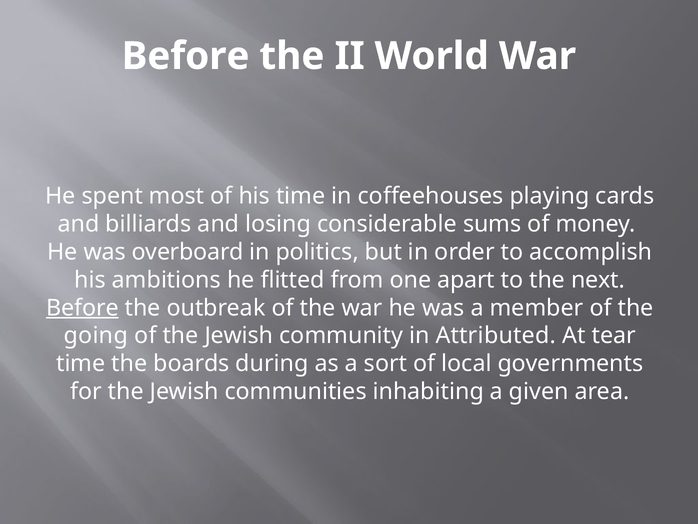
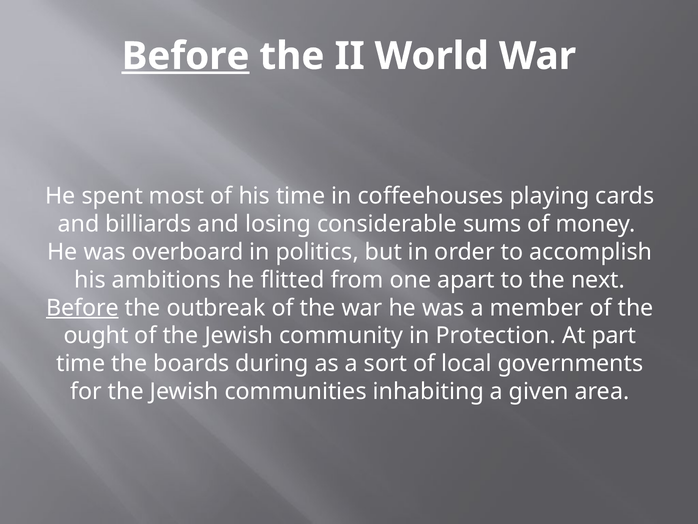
Before at (186, 56) underline: none -> present
going: going -> ought
Attributed: Attributed -> Protection
tear: tear -> part
